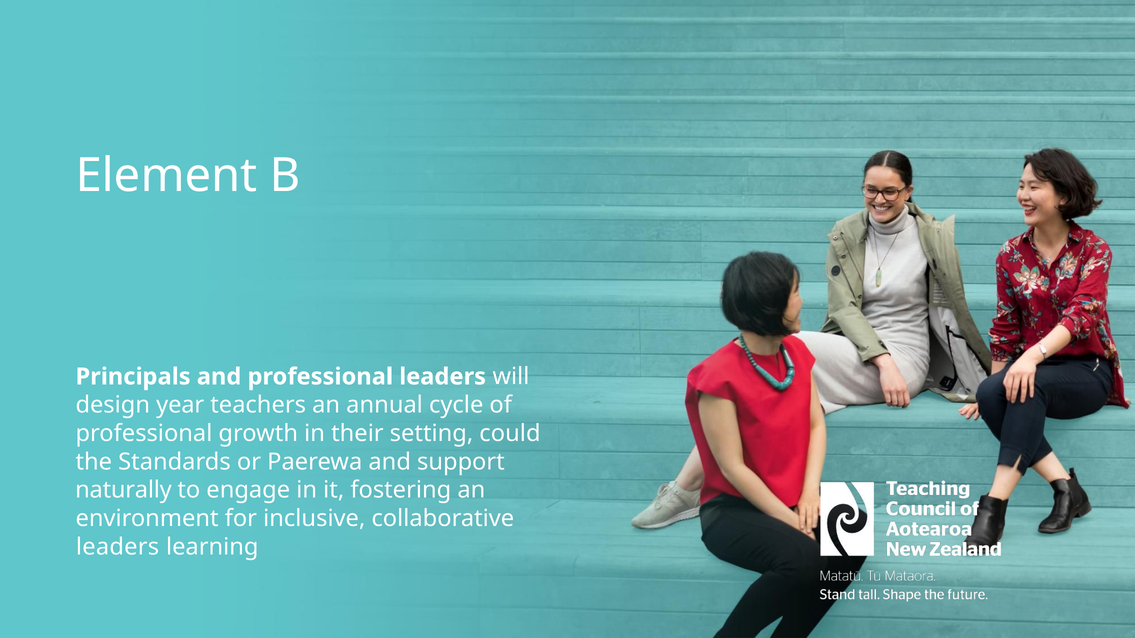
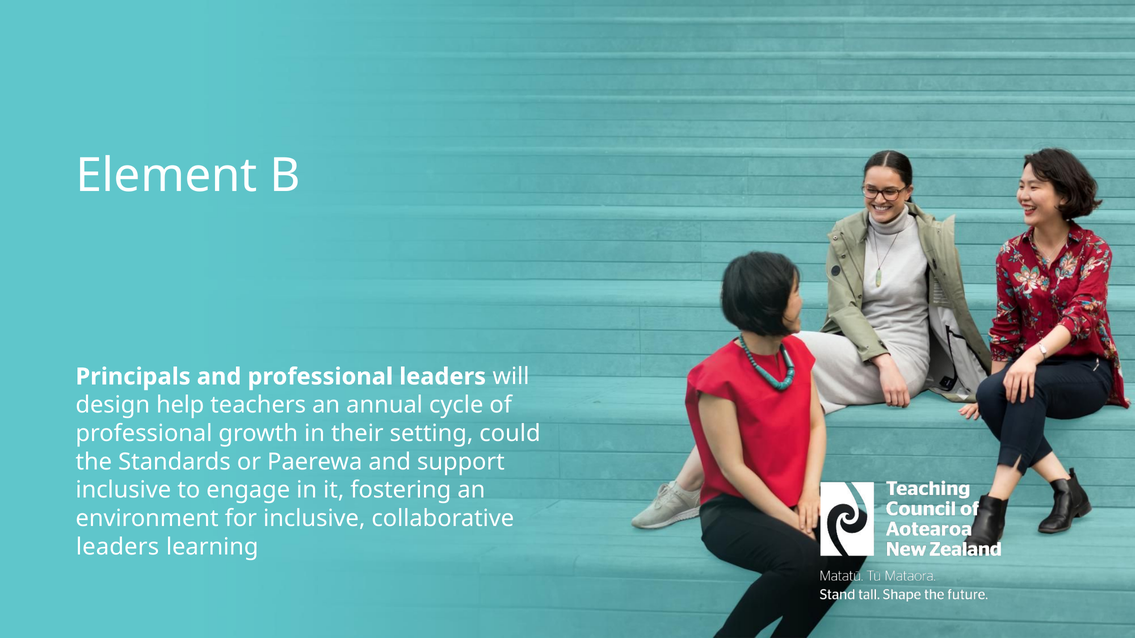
year: year -> help
naturally at (123, 490): naturally -> inclusive
